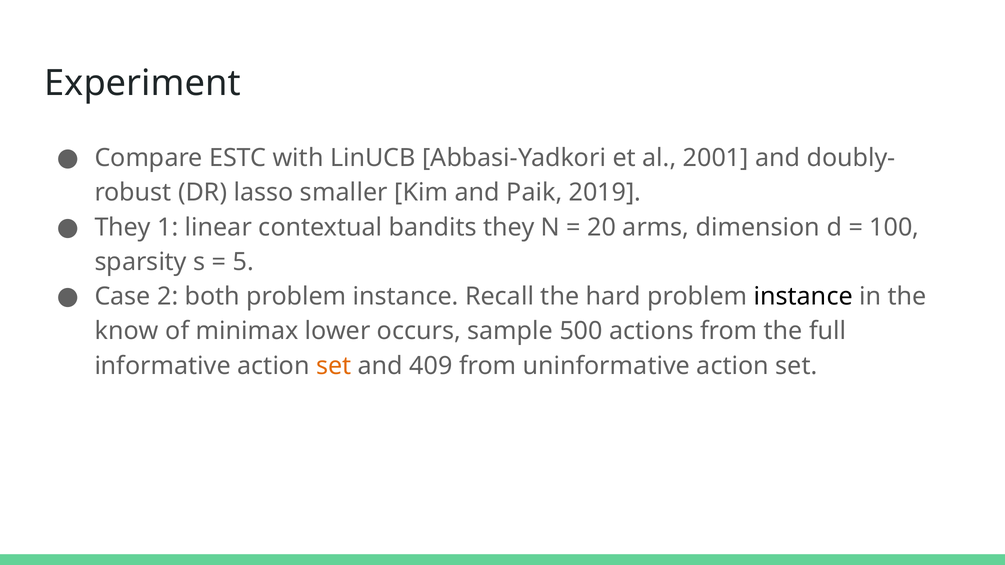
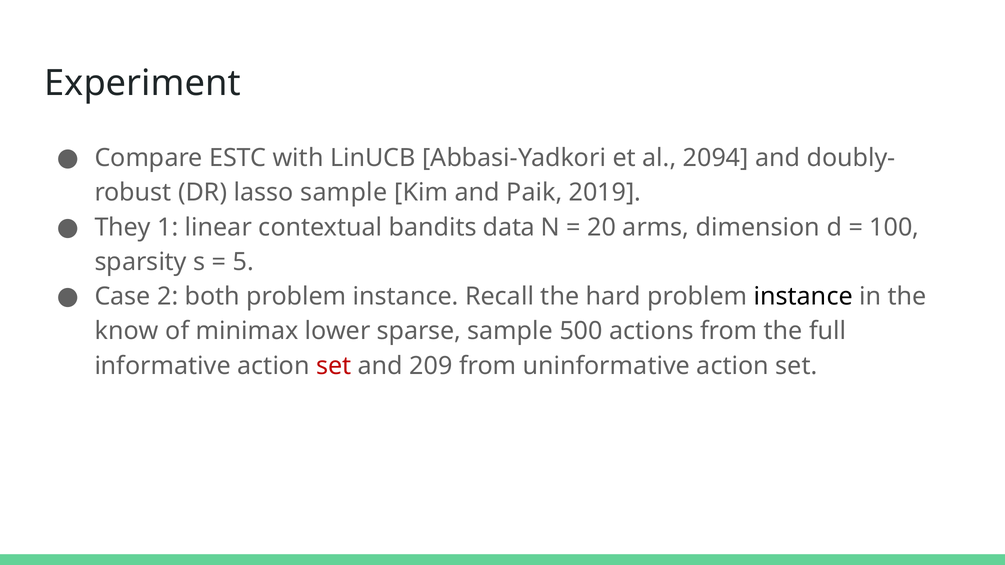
2001: 2001 -> 2094
lasso smaller: smaller -> sample
bandits they: they -> data
occurs: occurs -> sparse
set at (334, 366) colour: orange -> red
409: 409 -> 209
